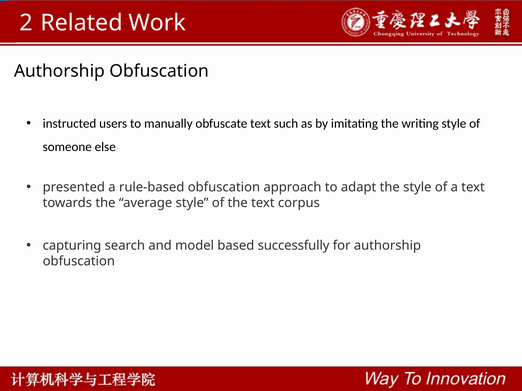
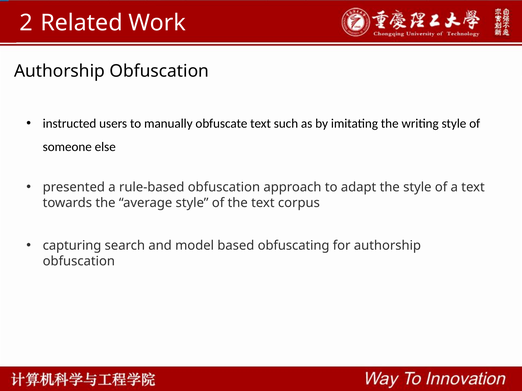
successfully: successfully -> obfuscating
